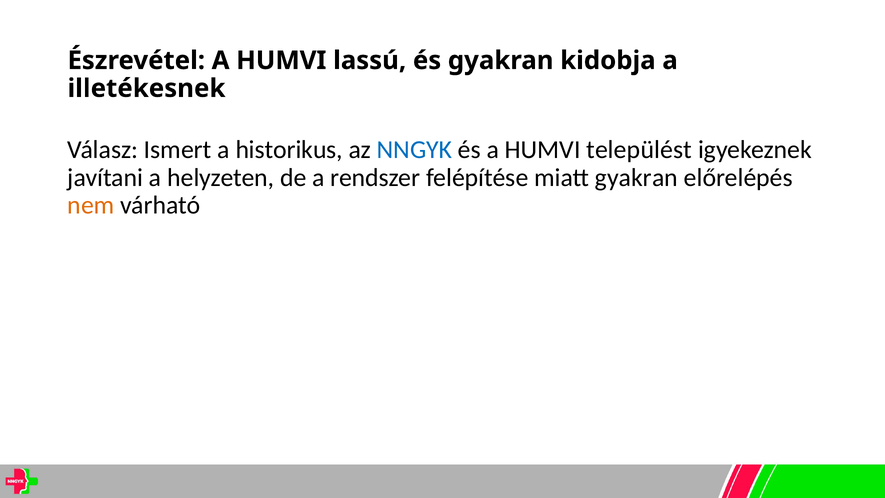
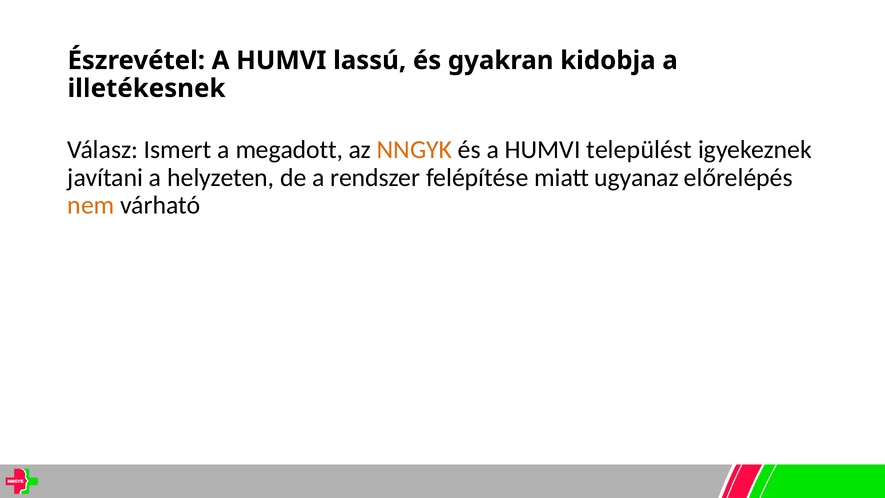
historikus: historikus -> megadott
NNGYK colour: blue -> orange
miatt gyakran: gyakran -> ugyanaz
